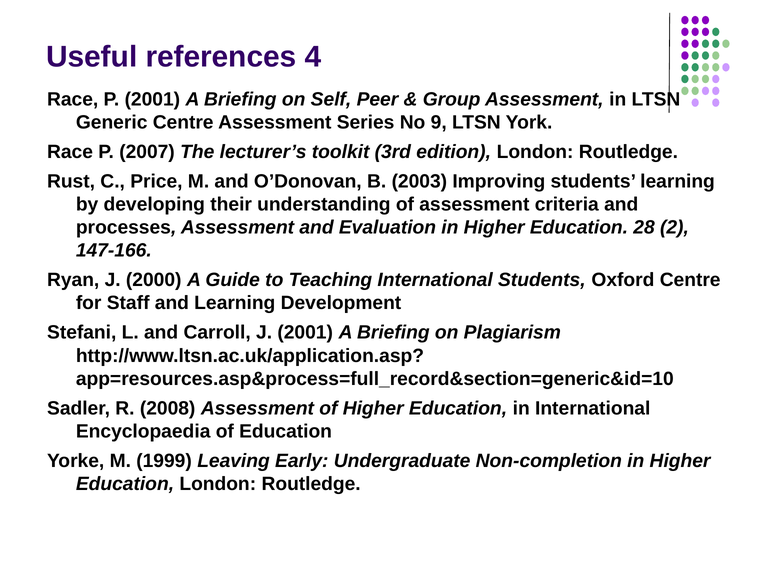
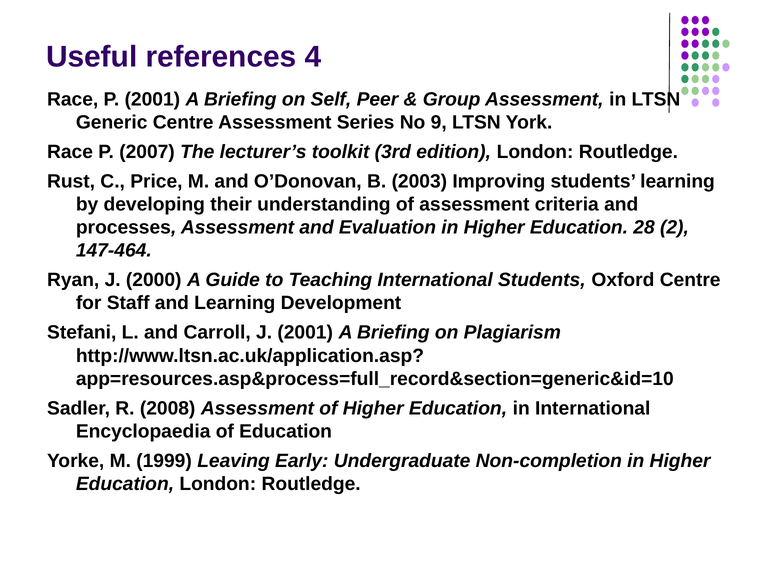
147-166: 147-166 -> 147-464
